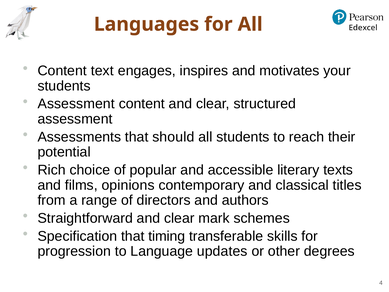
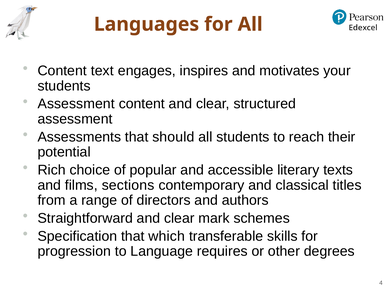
opinions: opinions -> sections
timing: timing -> which
updates: updates -> requires
